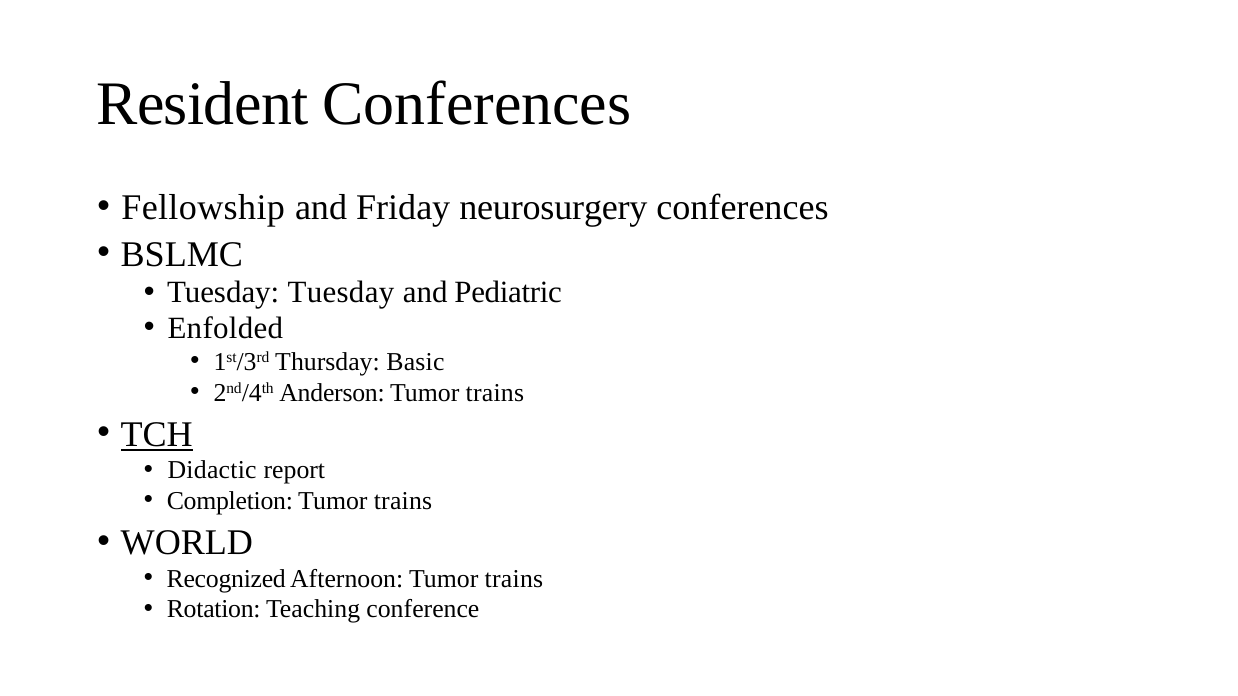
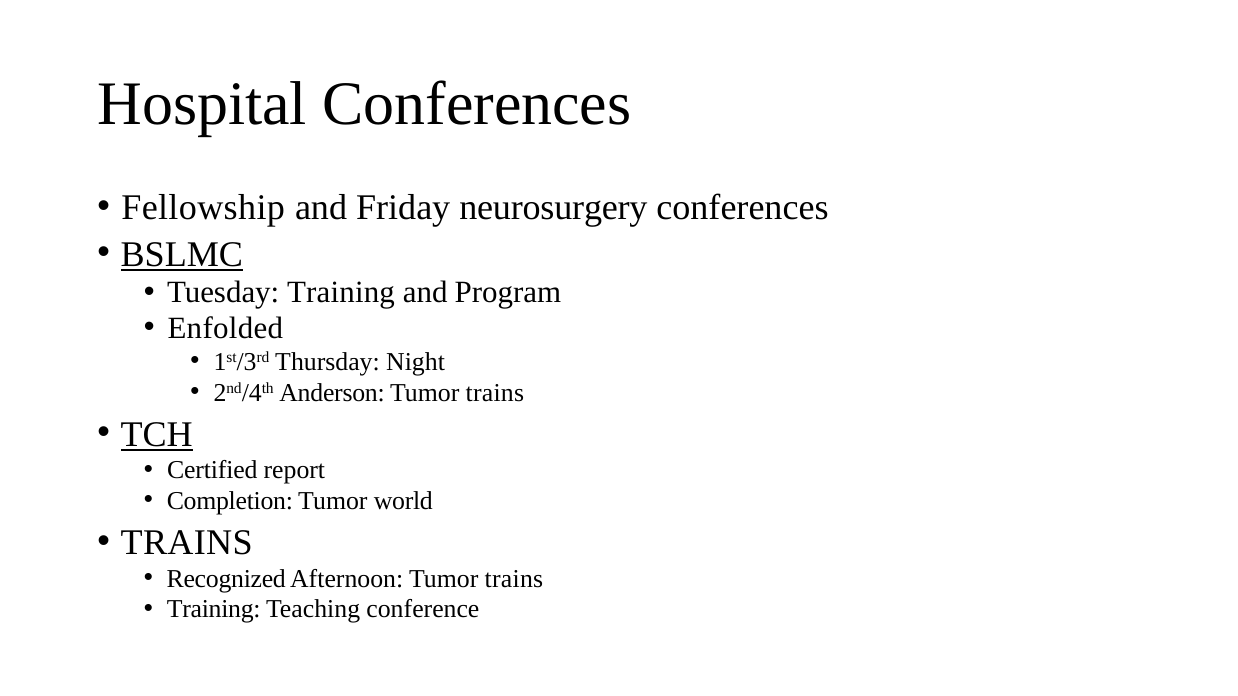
Resident: Resident -> Hospital
BSLMC underline: none -> present
Tuesday Tuesday: Tuesday -> Training
Pediatric: Pediatric -> Program
Basic: Basic -> Night
Didactic: Didactic -> Certified
trains at (403, 501): trains -> world
WORLD at (187, 543): WORLD -> TRAINS
Rotation at (214, 610): Rotation -> Training
